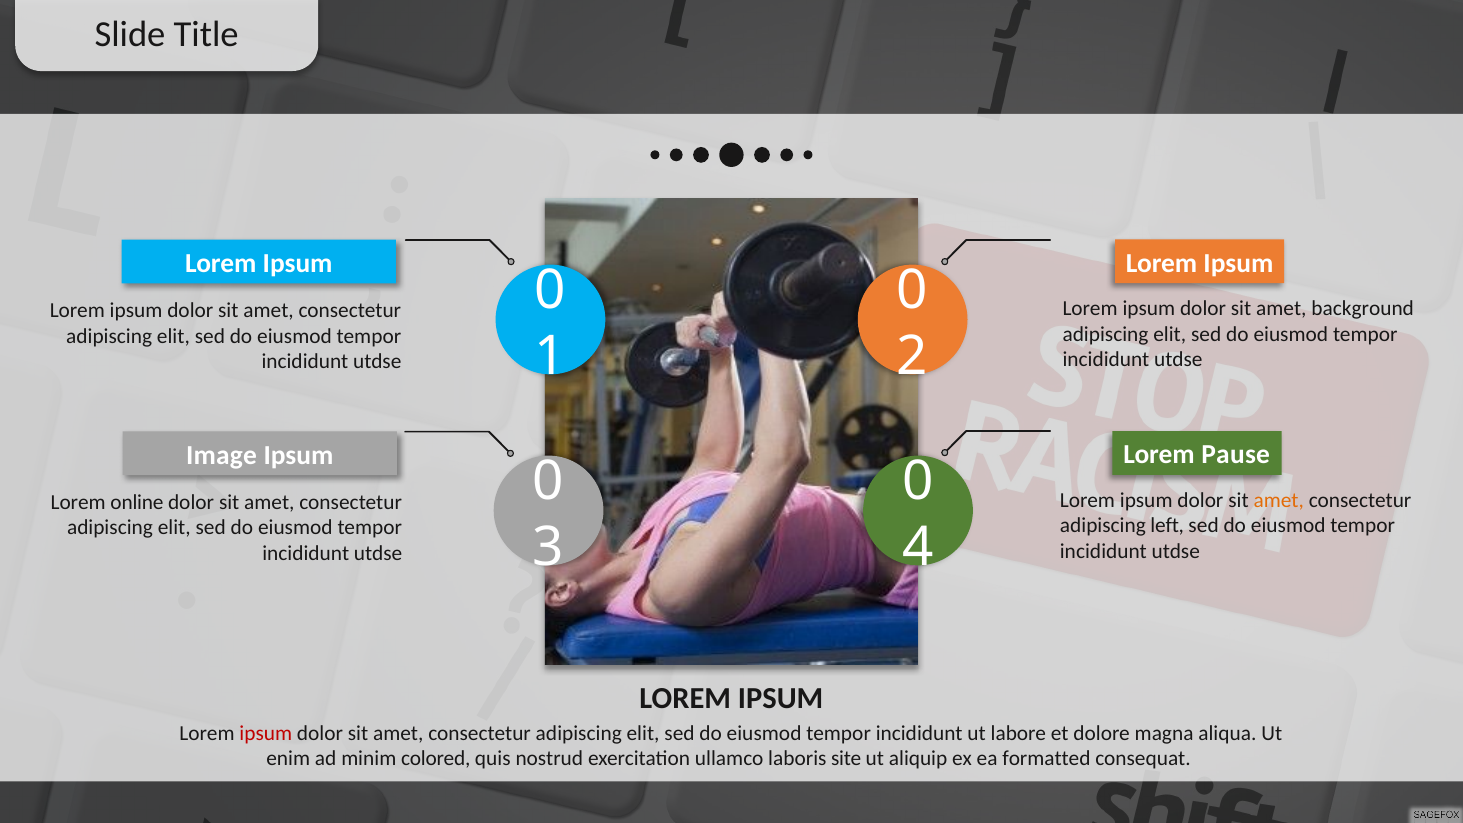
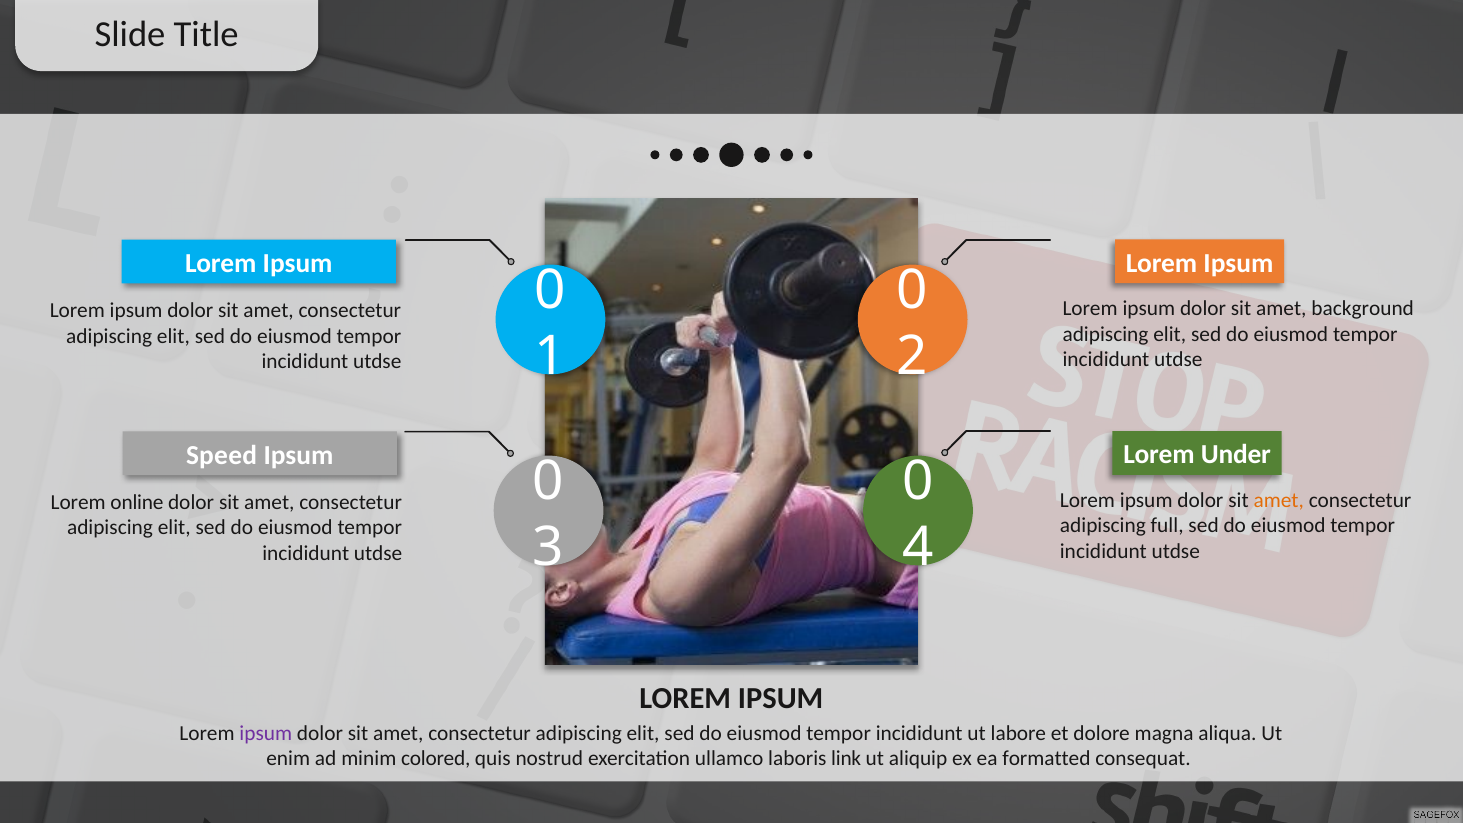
Pause: Pause -> Under
Image: Image -> Speed
left: left -> full
ipsum at (266, 733) colour: red -> purple
site: site -> link
